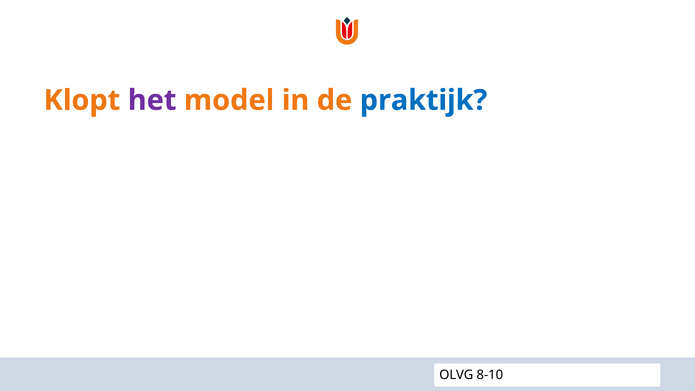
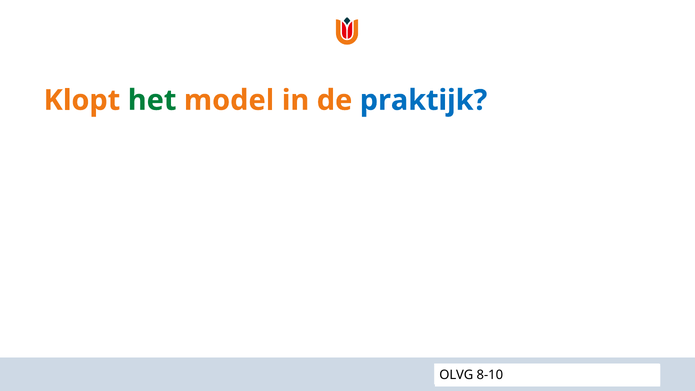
het colour: purple -> green
